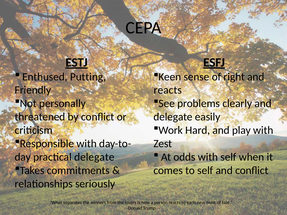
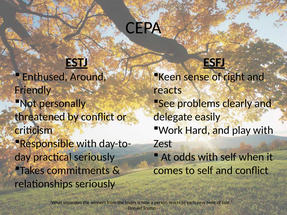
Putting: Putting -> Around
practical delegate: delegate -> seriously
